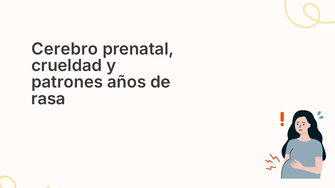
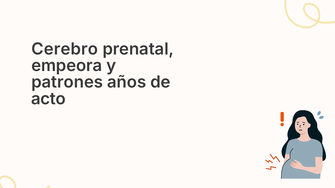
crueldad: crueldad -> empeora
rasa: rasa -> acto
